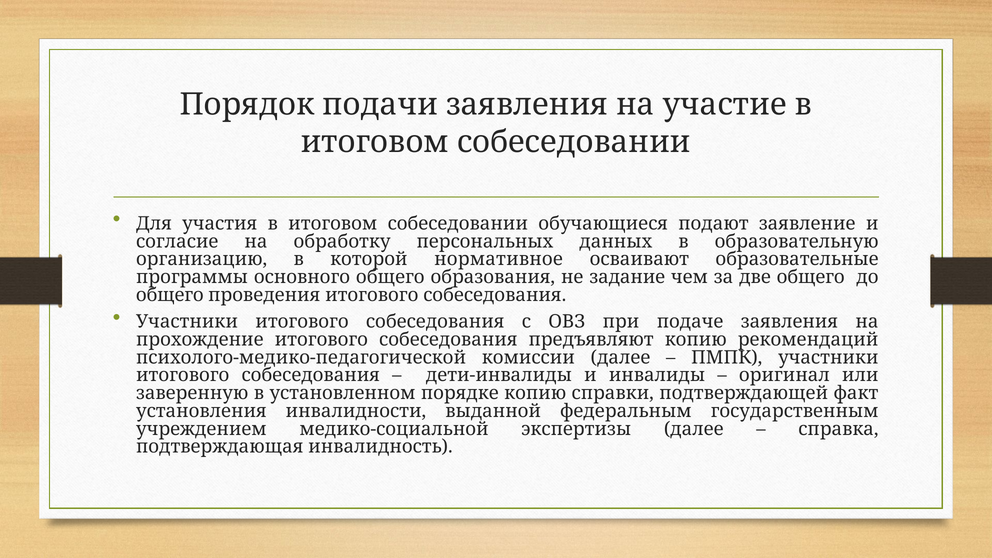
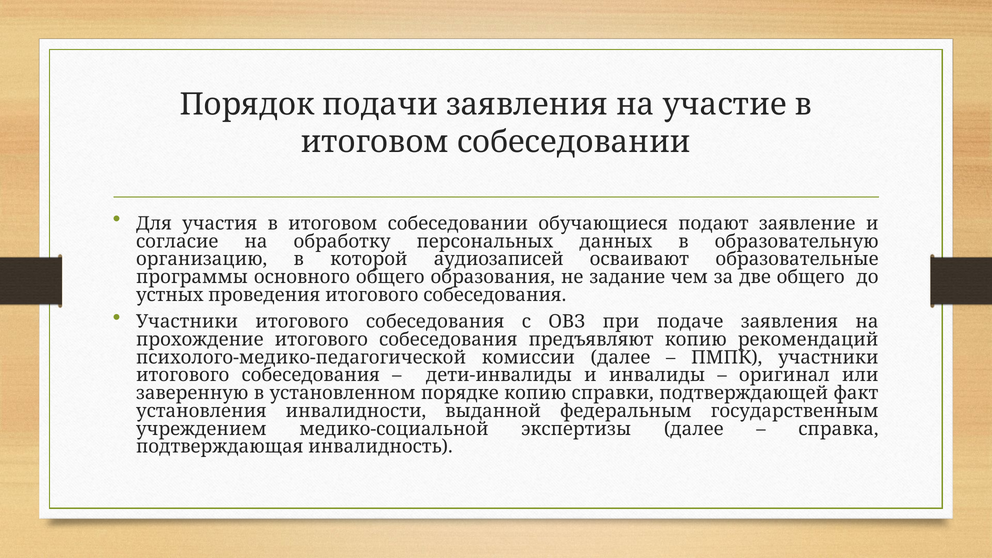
нормативное: нормативное -> аудиозаписей
общего at (170, 295): общего -> устных
